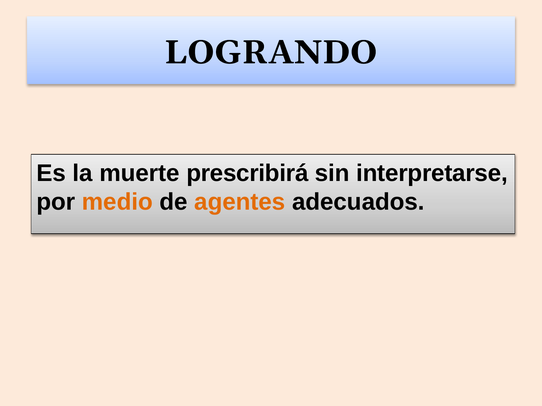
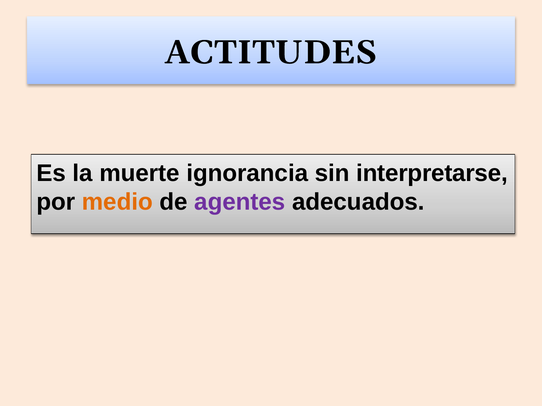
LOGRANDO: LOGRANDO -> ACTITUDES
prescribirá: prescribirá -> ignorancia
agentes colour: orange -> purple
